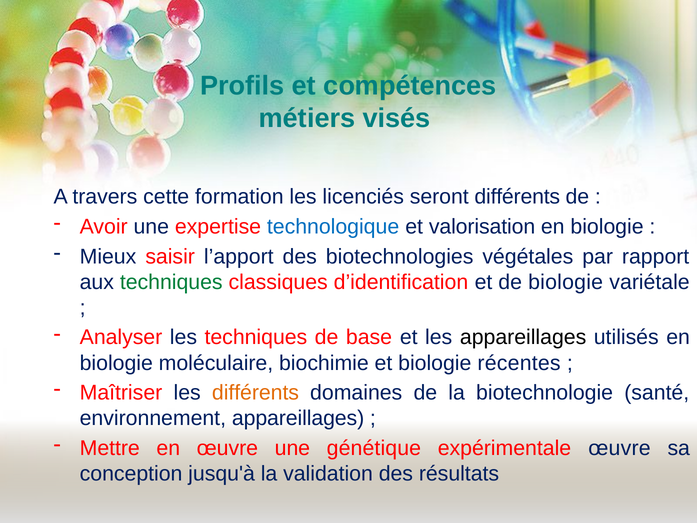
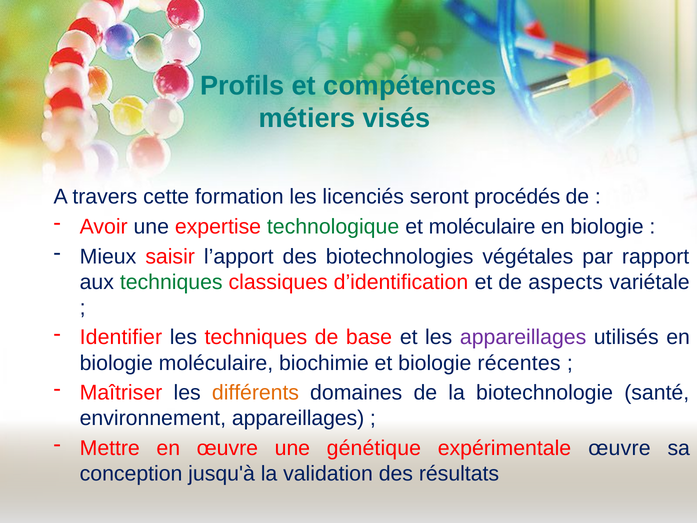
seront différents: différents -> procédés
technologique colour: blue -> green
et valorisation: valorisation -> moléculaire
de biologie: biologie -> aspects
Analyser: Analyser -> Identifier
appareillages at (523, 337) colour: black -> purple
